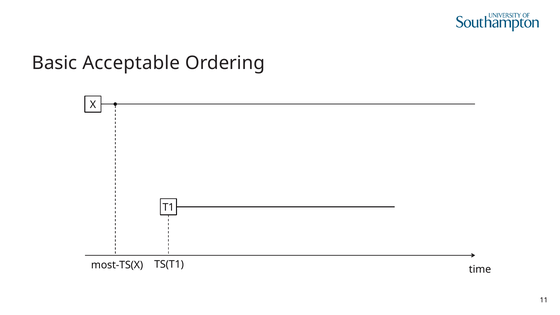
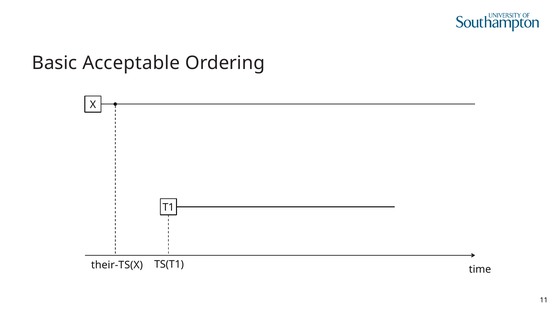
most-TS(X: most-TS(X -> their-TS(X
